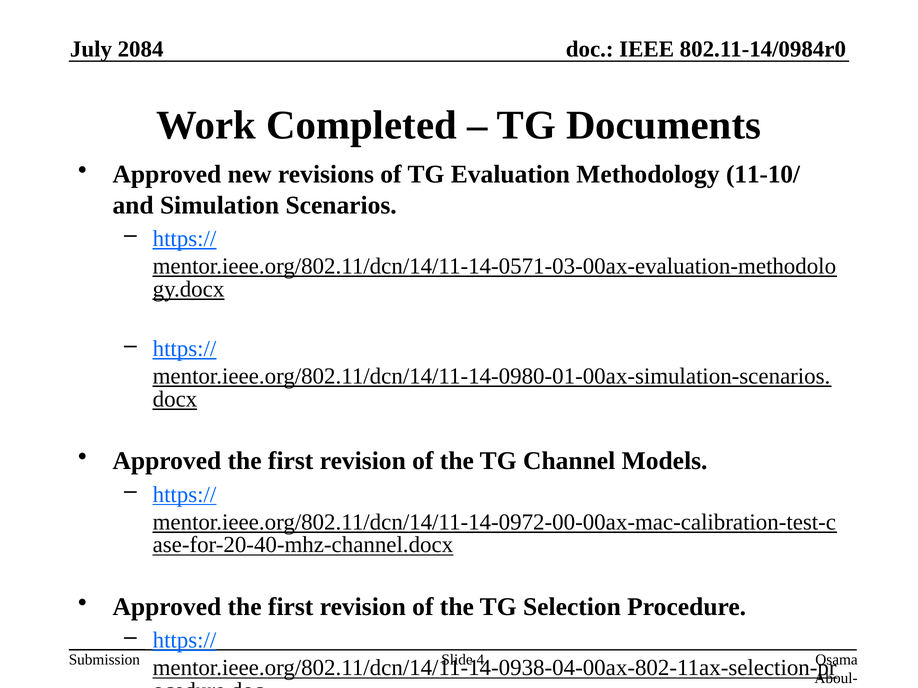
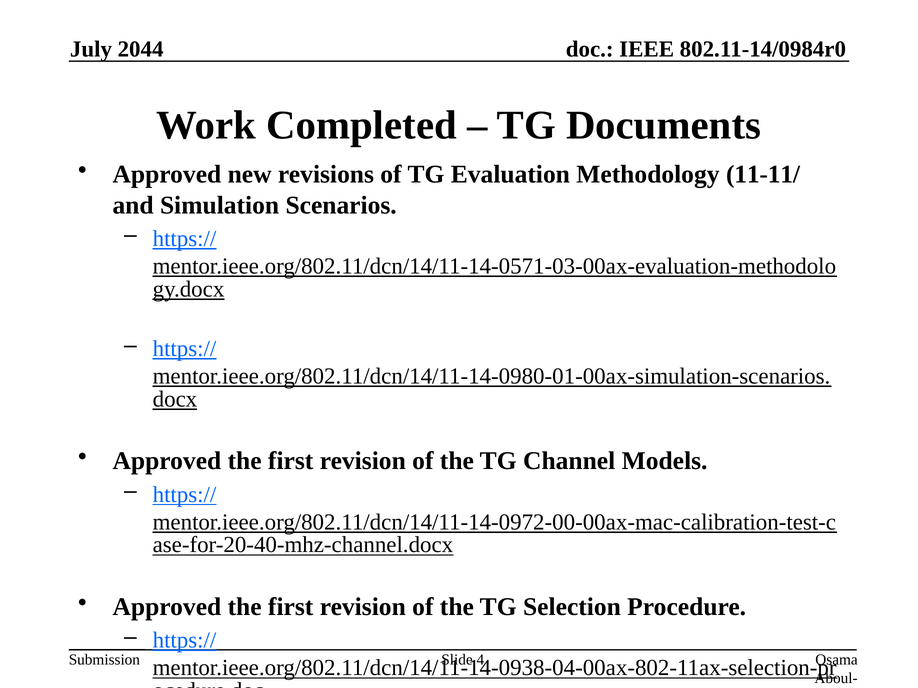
2084: 2084 -> 2044
11-10/: 11-10/ -> 11-11/
